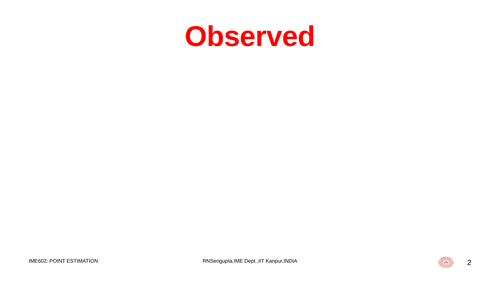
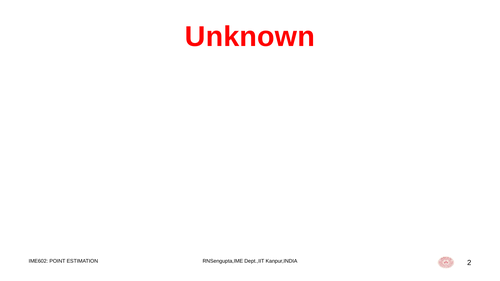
Observed: Observed -> Unknown
